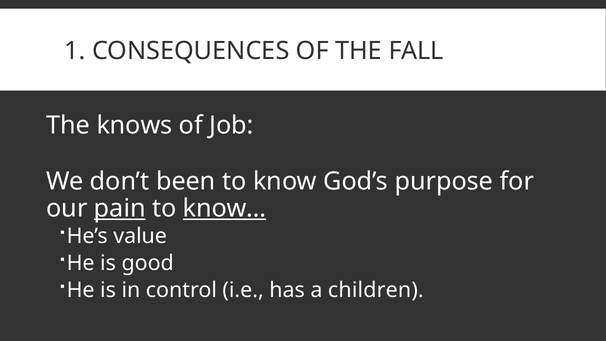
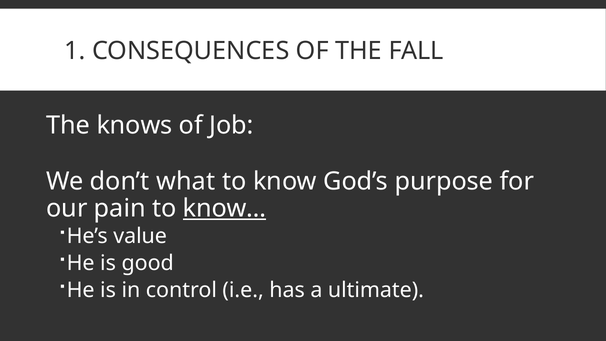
been: been -> what
pain underline: present -> none
children: children -> ultimate
